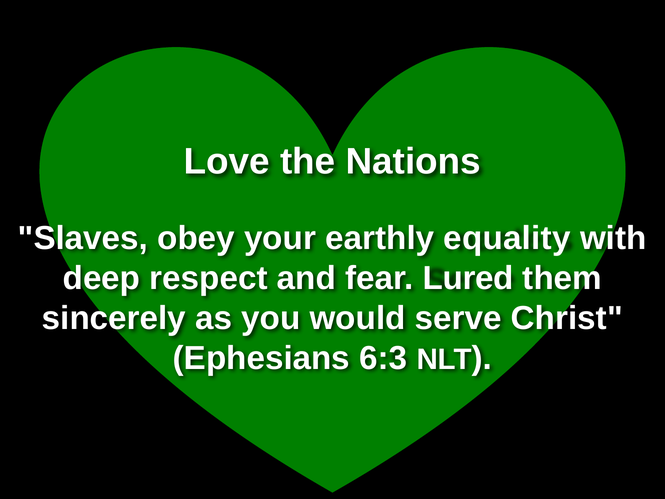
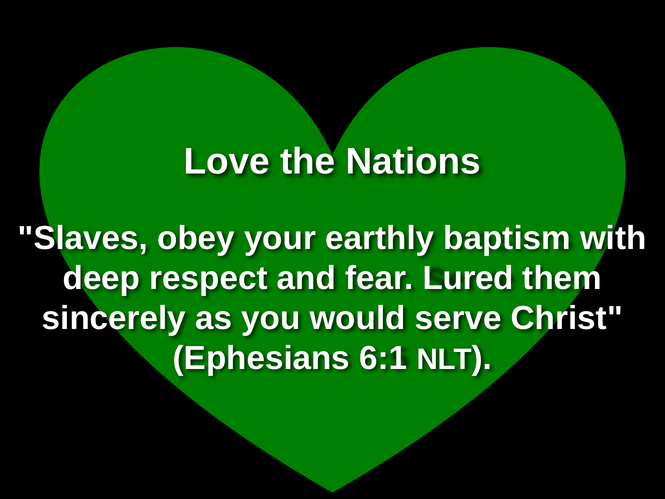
equality: equality -> baptism
6:3: 6:3 -> 6:1
